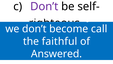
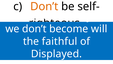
Don’t at (44, 6) colour: purple -> orange
call: call -> will
Answered: Answered -> Displayed
